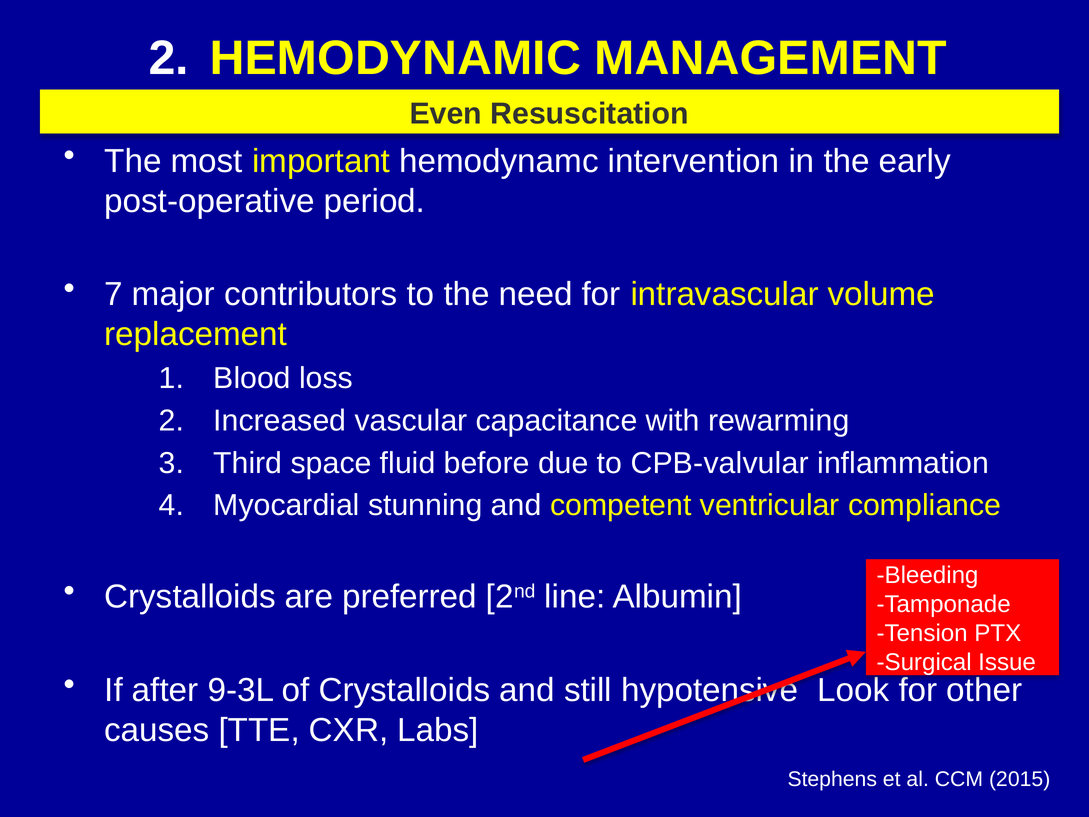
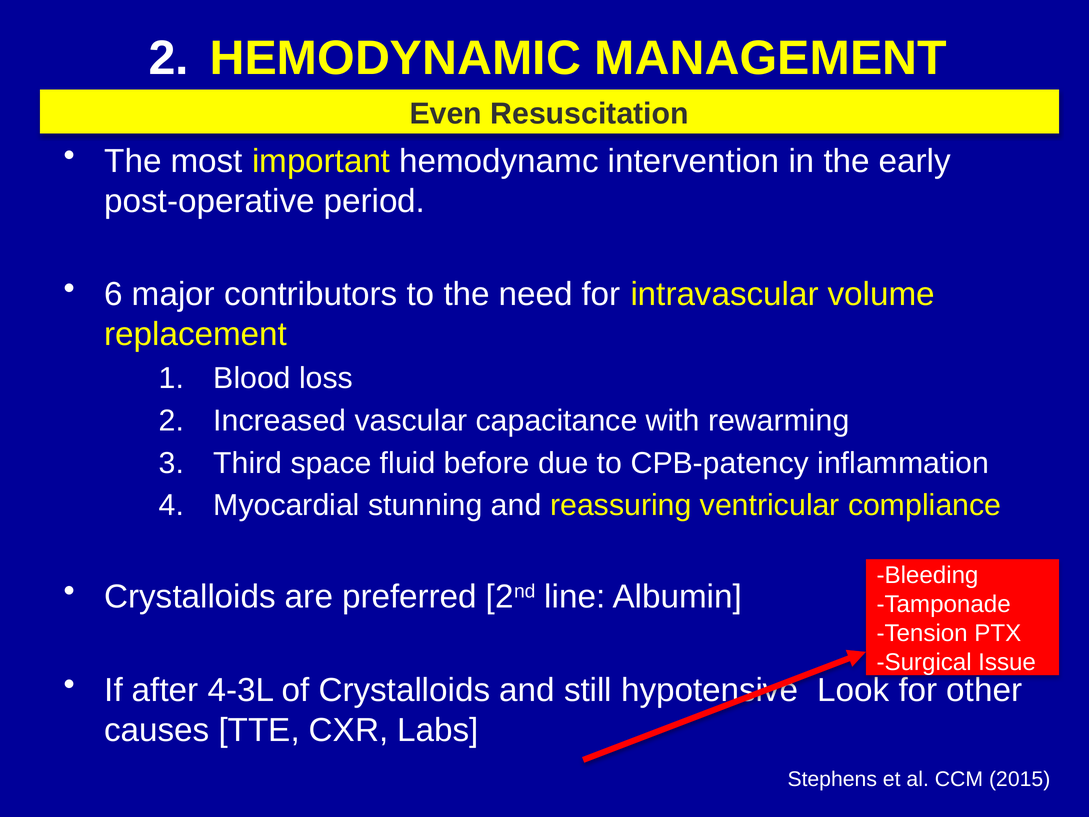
7: 7 -> 6
CPB-valvular: CPB-valvular -> CPB-patency
competent: competent -> reassuring
9-3L: 9-3L -> 4-3L
